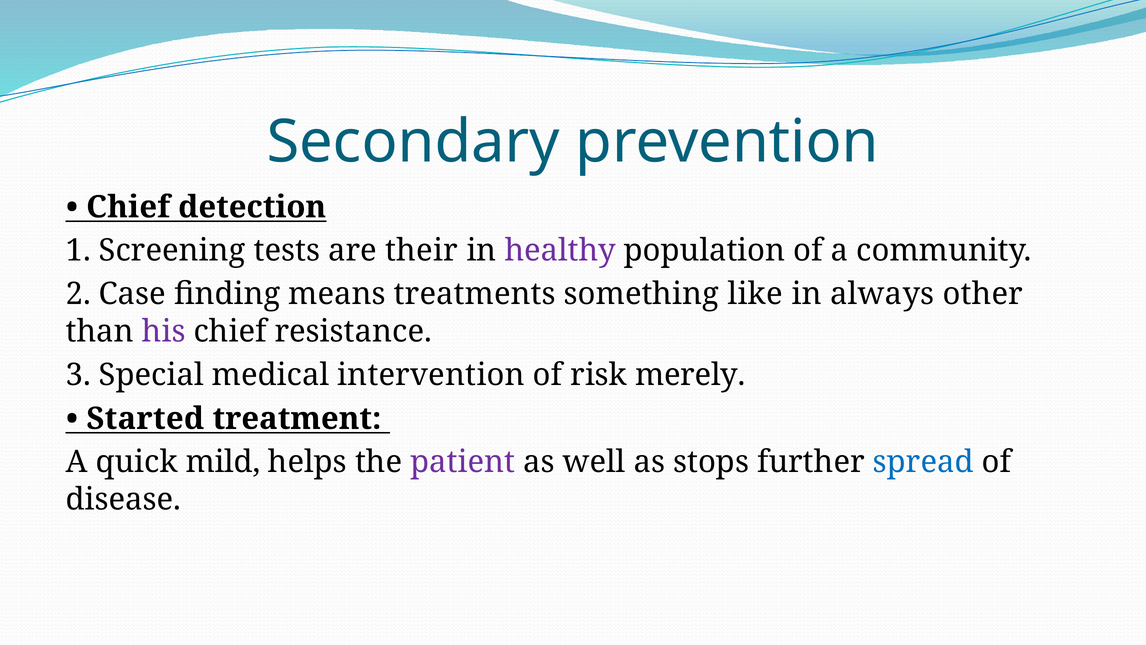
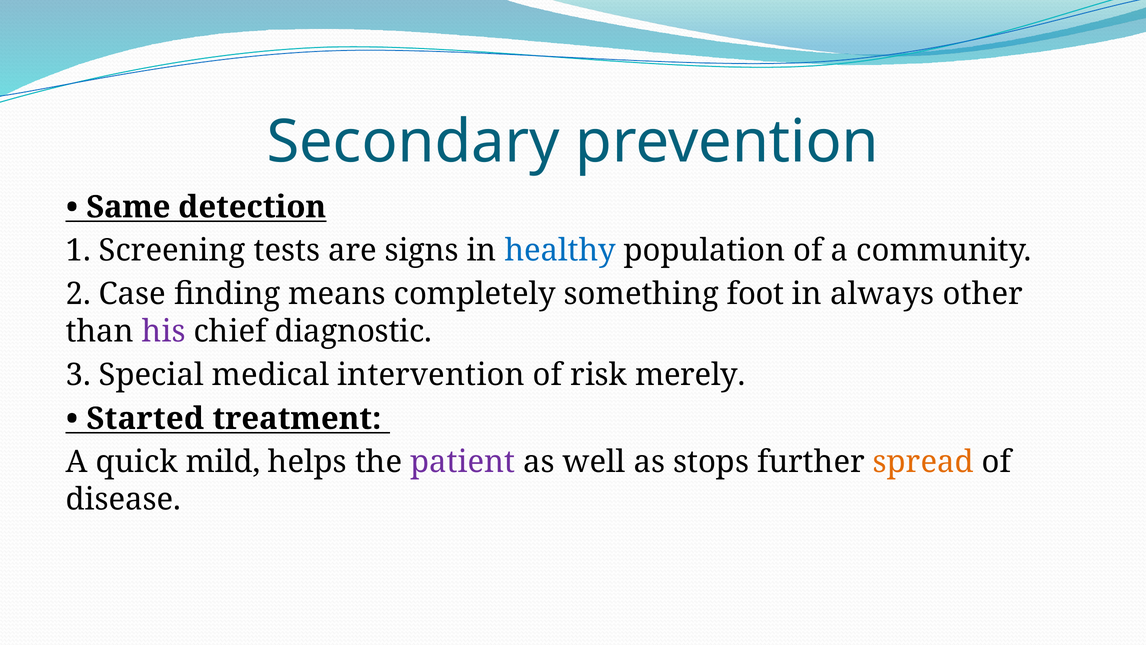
Chief at (128, 207): Chief -> Same
their: their -> signs
healthy colour: purple -> blue
treatments: treatments -> completely
like: like -> foot
resistance: resistance -> diagnostic
spread colour: blue -> orange
